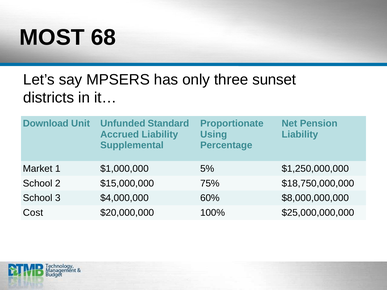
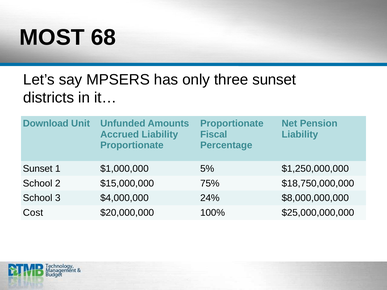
Standard: Standard -> Amounts
Using: Using -> Fiscal
Supplemental at (132, 145): Supplemental -> Proportionate
Market at (38, 169): Market -> Sunset
60%: 60% -> 24%
